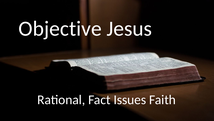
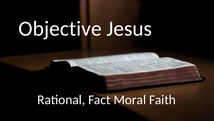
Issues: Issues -> Moral
